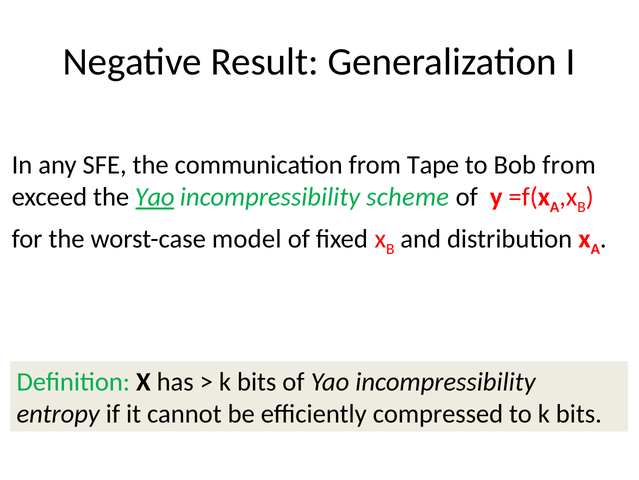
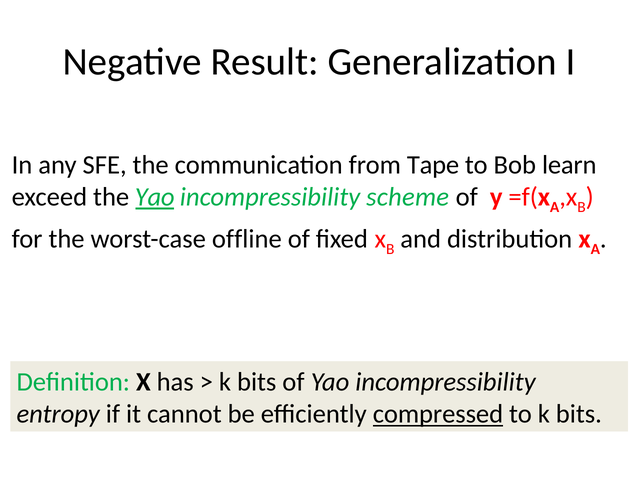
Bob from: from -> learn
model: model -> offline
compressed underline: none -> present
